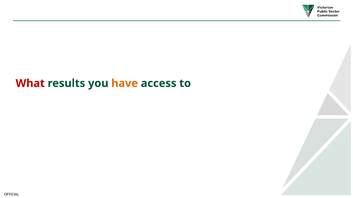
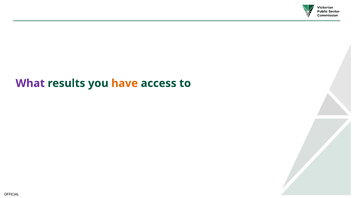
What colour: red -> purple
